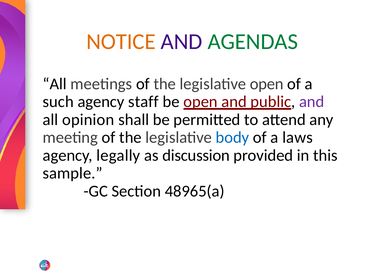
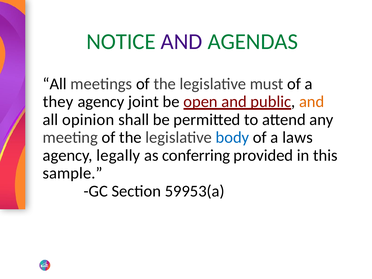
NOTICE colour: orange -> green
legislative open: open -> must
such: such -> they
staff: staff -> joint
and at (312, 102) colour: purple -> orange
discussion: discussion -> conferring
48965(a: 48965(a -> 59953(a
